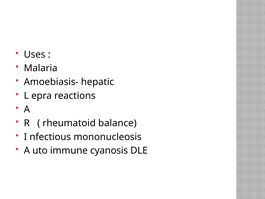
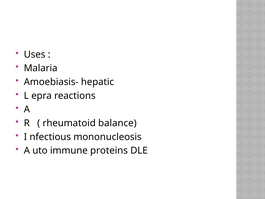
cyanosis: cyanosis -> proteins
